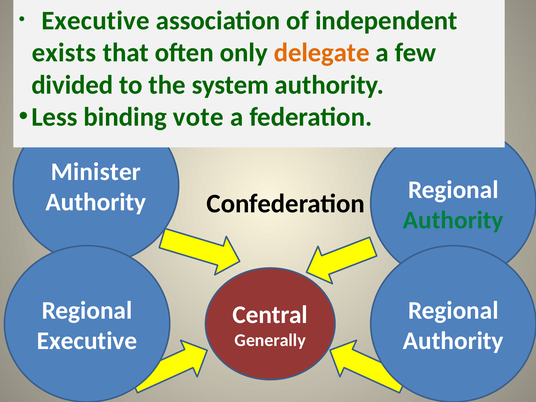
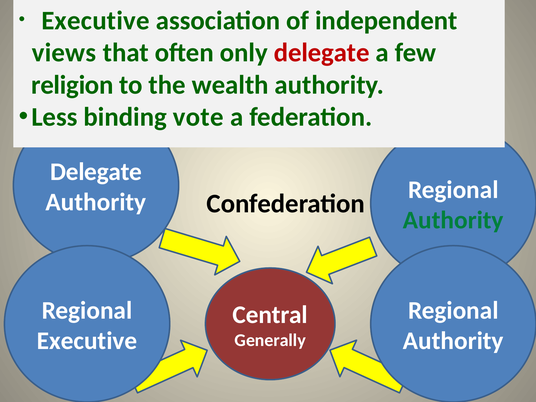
exists: exists -> views
delegate at (322, 53) colour: orange -> red
divided: divided -> religion
system: system -> wealth
Minister at (96, 172): Minister -> Delegate
